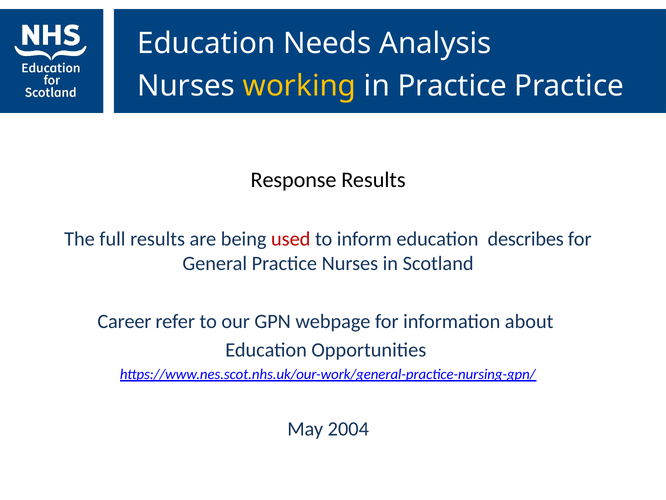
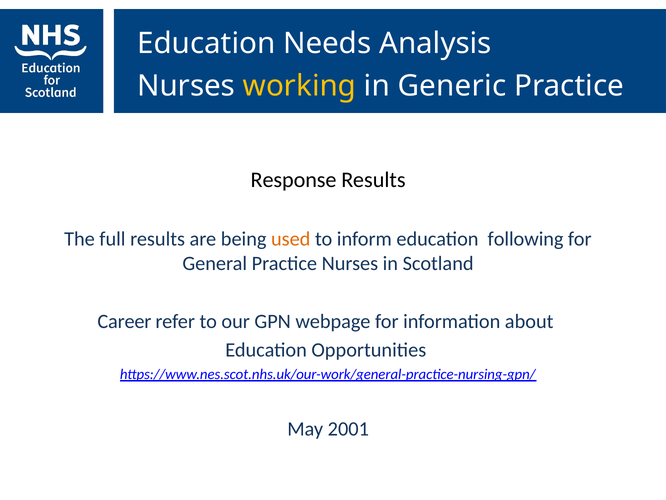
in Practice: Practice -> Generic
used colour: red -> orange
describes: describes -> following
2004: 2004 -> 2001
